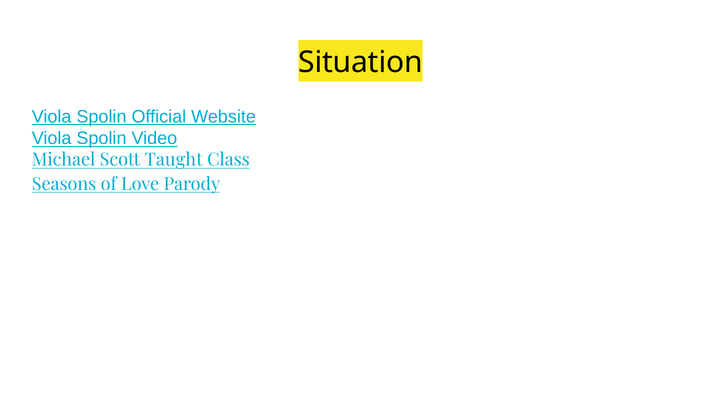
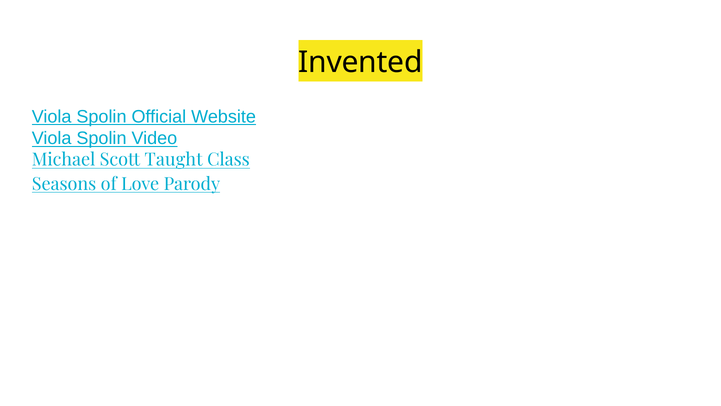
Situation: Situation -> Invented
